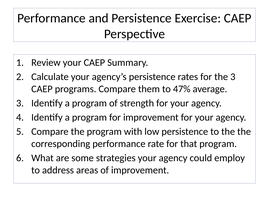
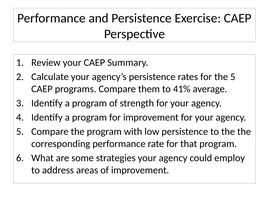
the 3: 3 -> 5
47%: 47% -> 41%
